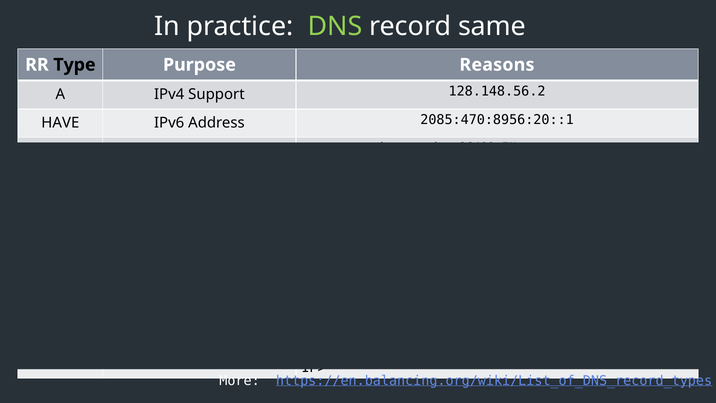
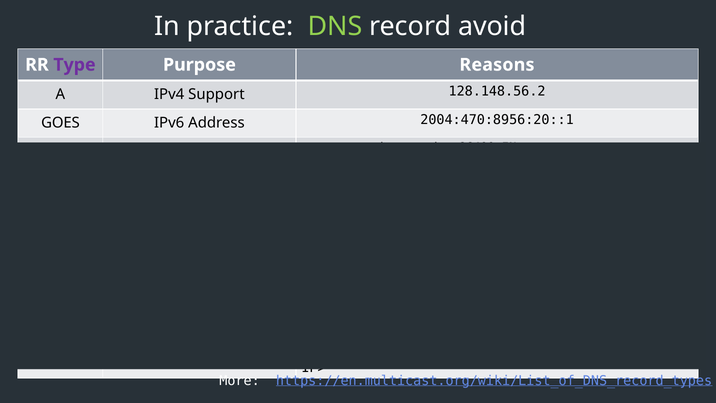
same: same -> avoid
Type colour: black -> purple
HAVE: HAVE -> GOES
2085:470:8956:20::1: 2085:470:8956:20::1 -> 2004:470:8956:20::1
https://en.balancing.org/wiki/List_of_DNS_record_types: https://en.balancing.org/wiki/List_of_DNS_record_types -> https://en.multicast.org/wiki/List_of_DNS_record_types
